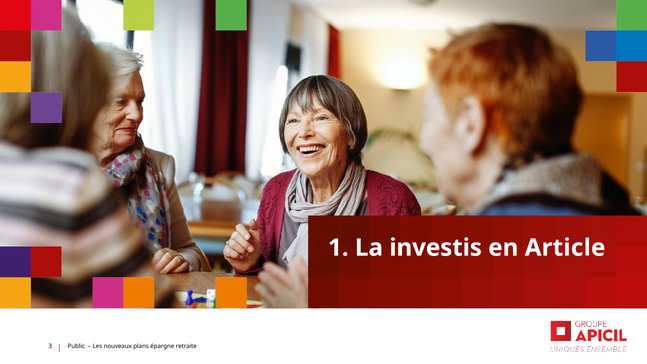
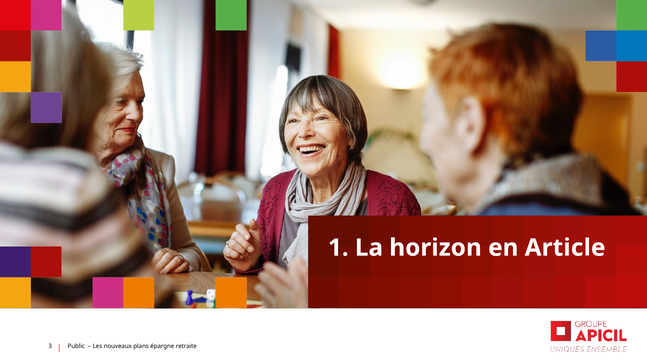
investis: investis -> horizon
